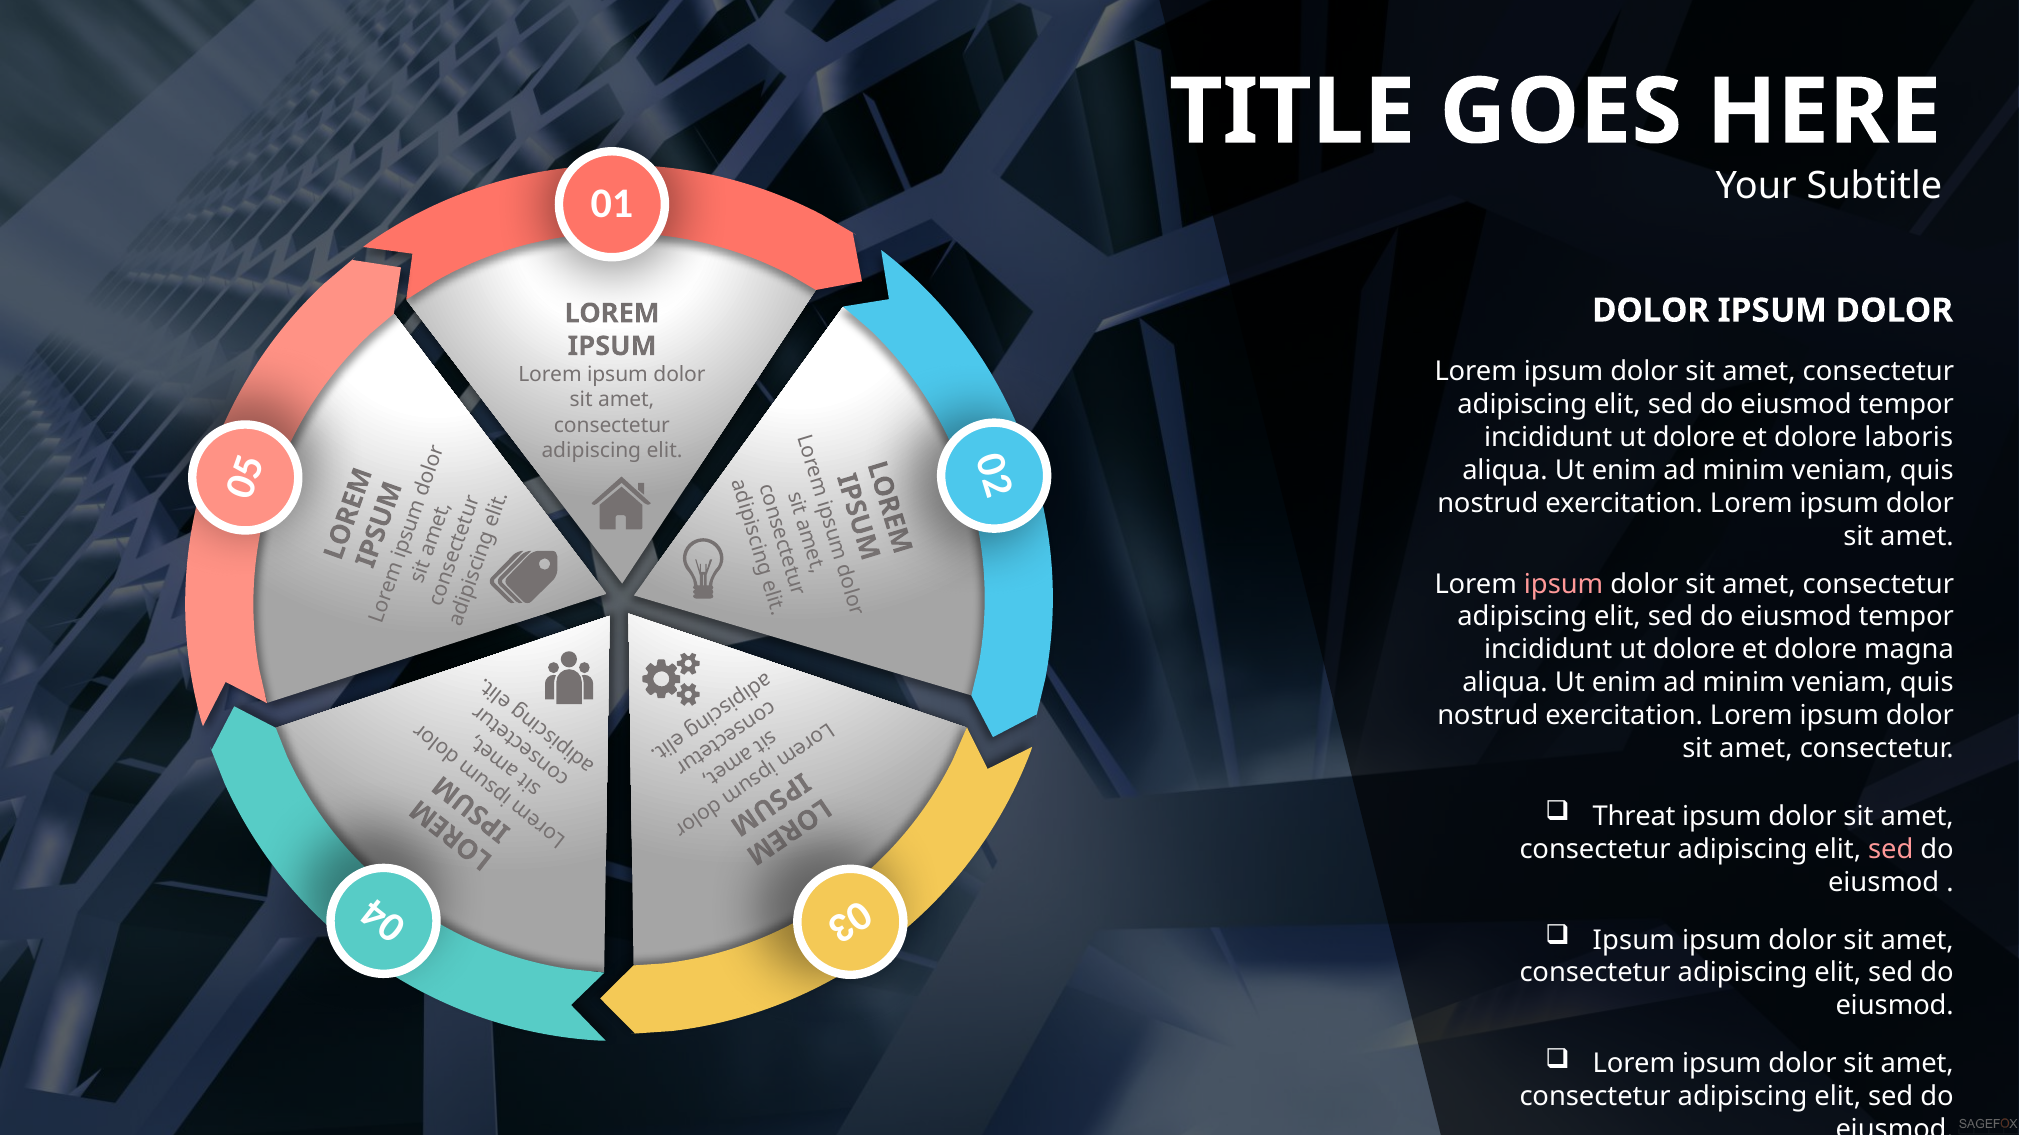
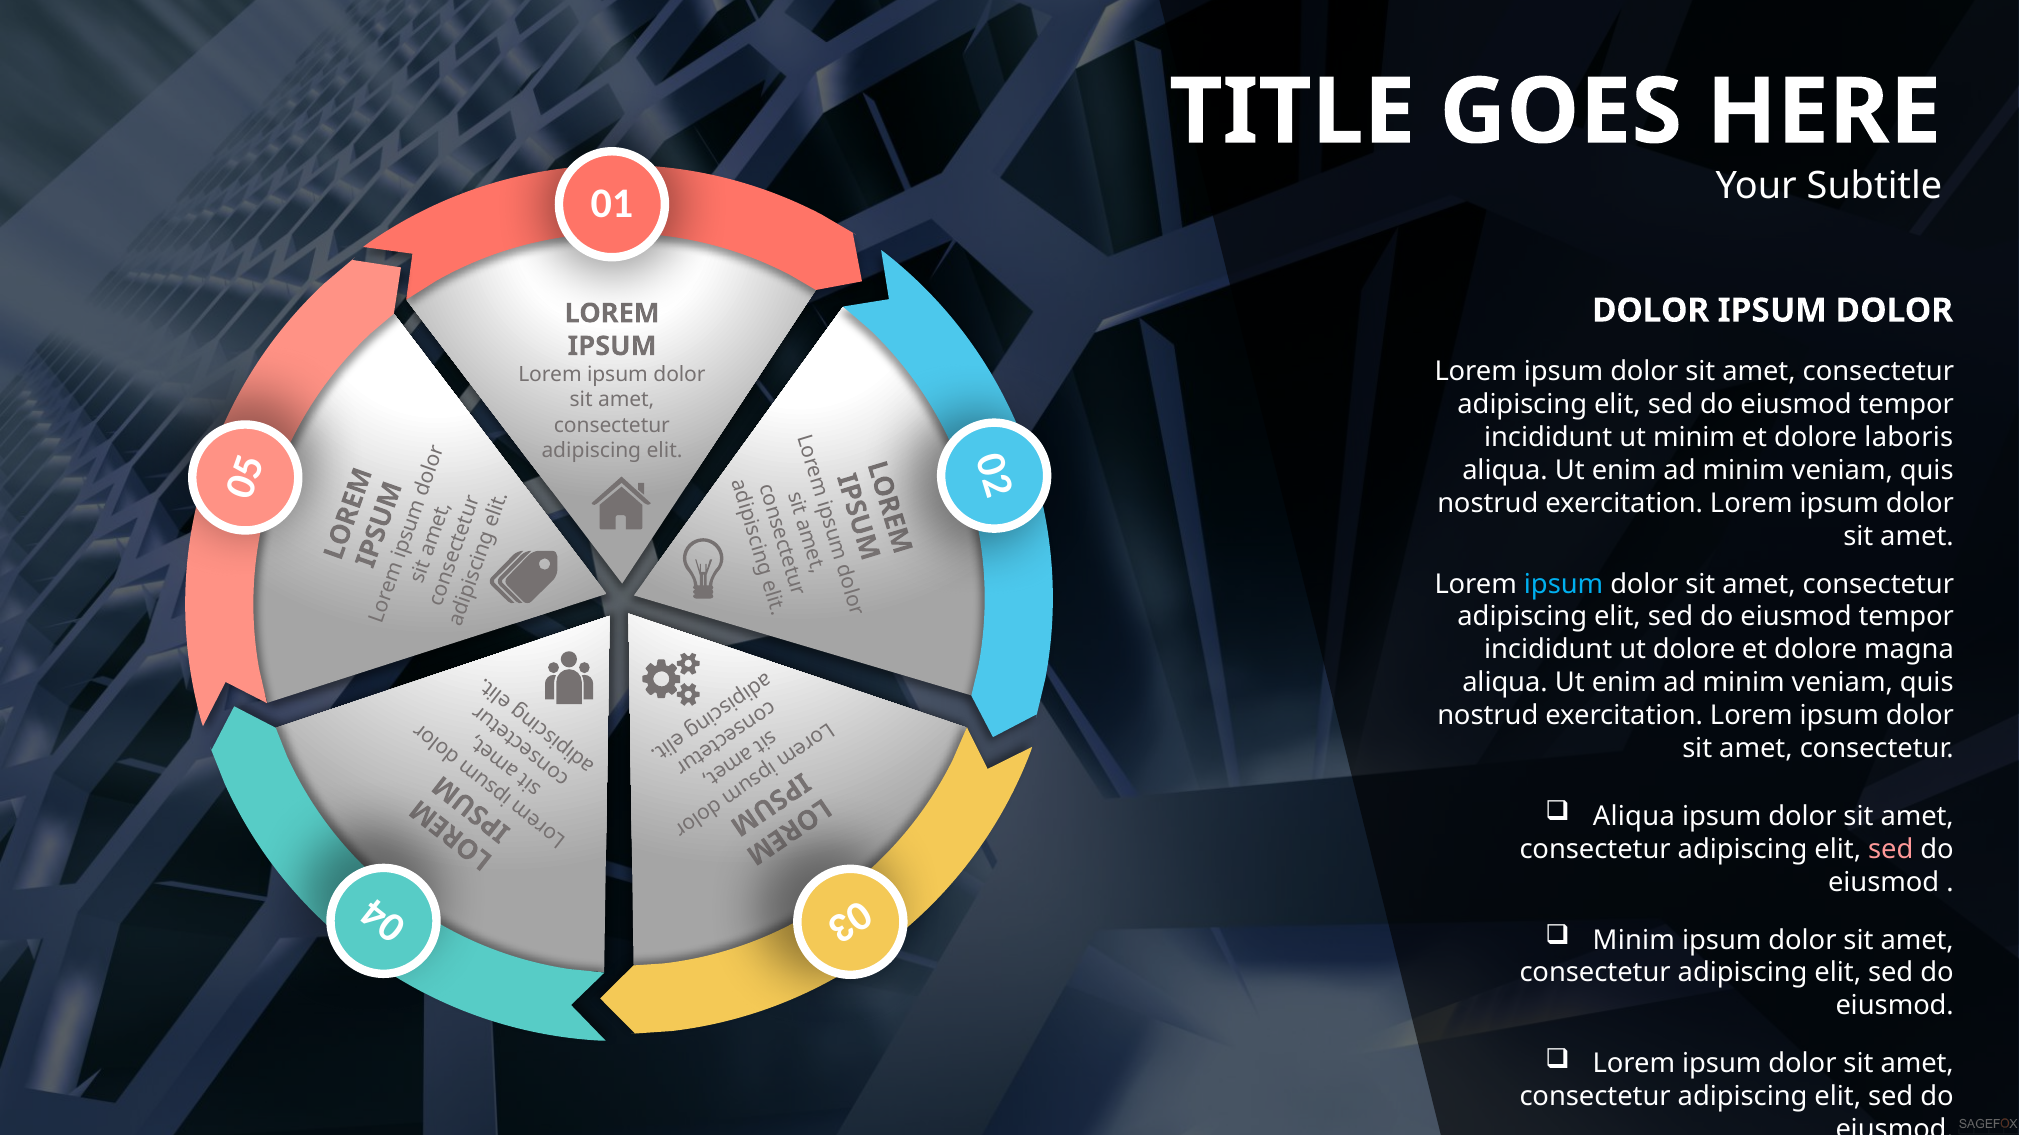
dolore at (1694, 438): dolore -> minim
ipsum at (1564, 584) colour: pink -> light blue
Threat at (1634, 817): Threat -> Aliqua
Ipsum at (1634, 941): Ipsum -> Minim
